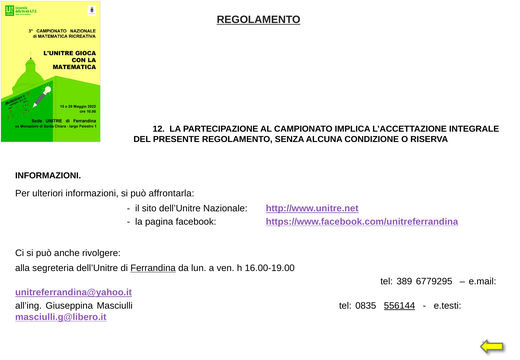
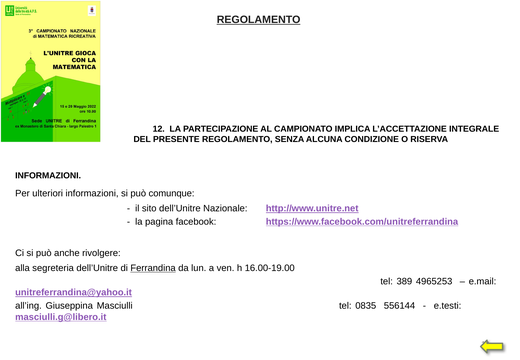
affrontarla: affrontarla -> comunque
6779295: 6779295 -> 4965253
556144 underline: present -> none
